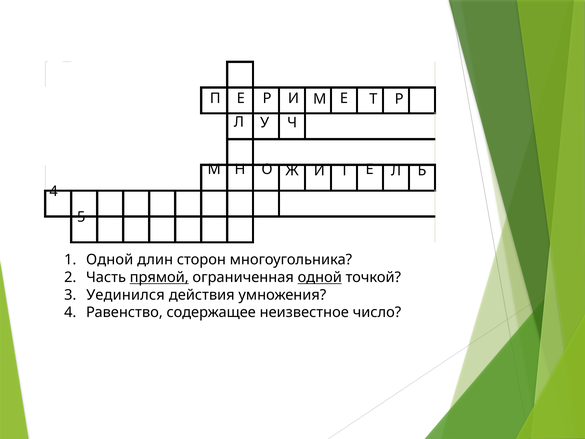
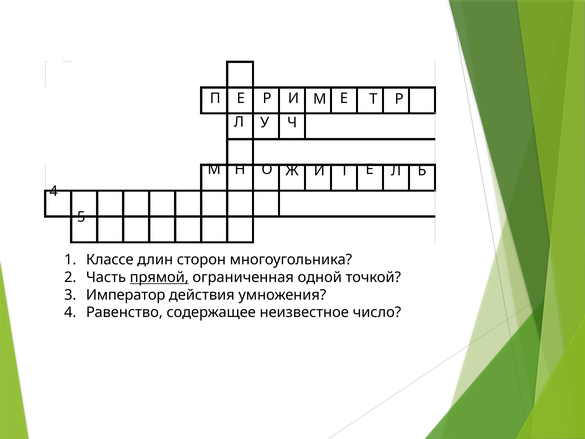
1 Одной: Одной -> Классе
одной at (320, 277) underline: present -> none
Уединился: Уединился -> Император
